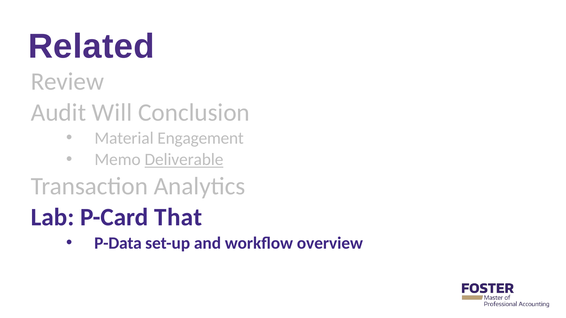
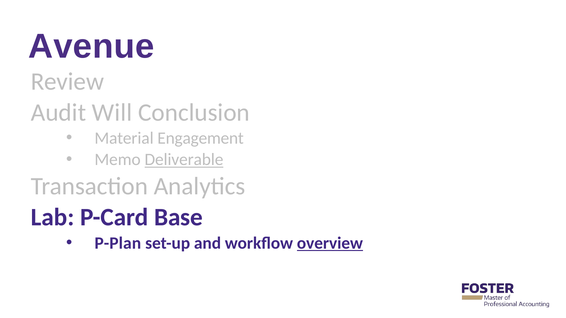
Related: Related -> Avenue
That: That -> Base
P-Data: P-Data -> P-Plan
overview underline: none -> present
